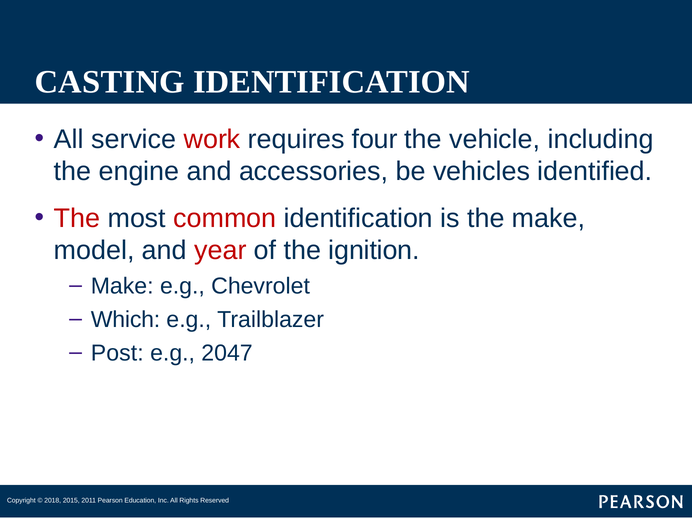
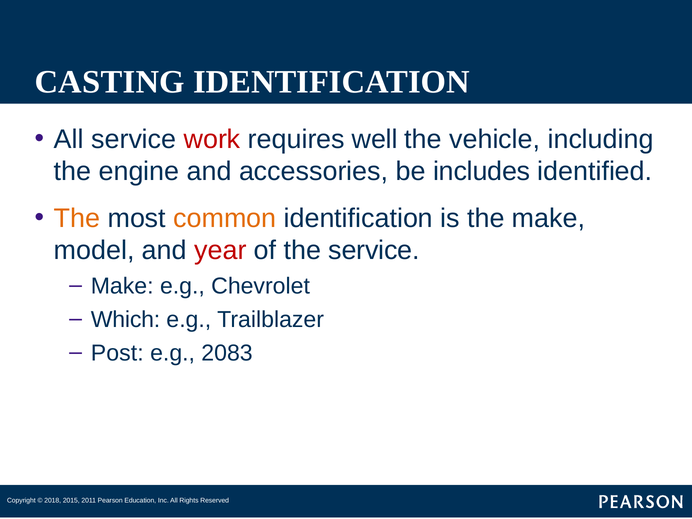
four: four -> well
vehicles: vehicles -> includes
The at (77, 218) colour: red -> orange
common colour: red -> orange
the ignition: ignition -> service
2047: 2047 -> 2083
